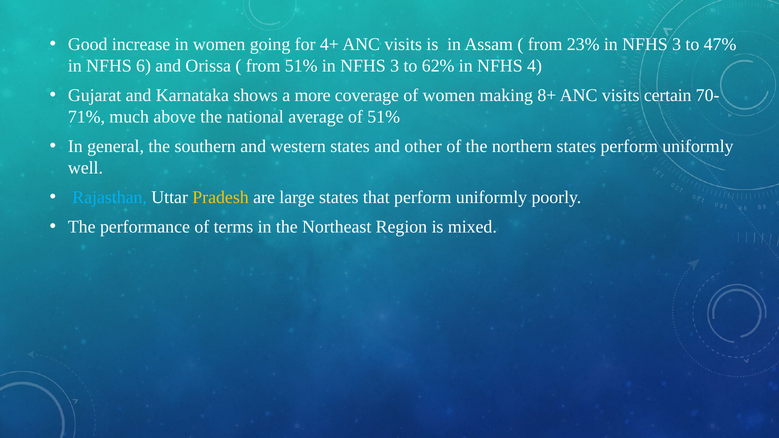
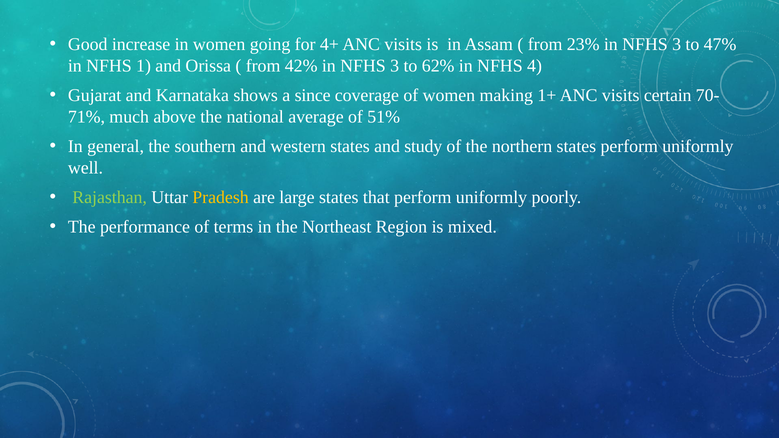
6: 6 -> 1
from 51%: 51% -> 42%
more: more -> since
8+: 8+ -> 1+
other: other -> study
Rajasthan colour: light blue -> light green
